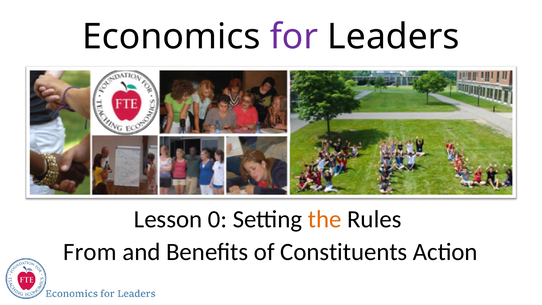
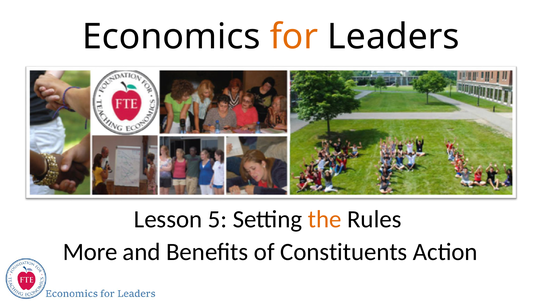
for colour: purple -> orange
0: 0 -> 5
From: From -> More
